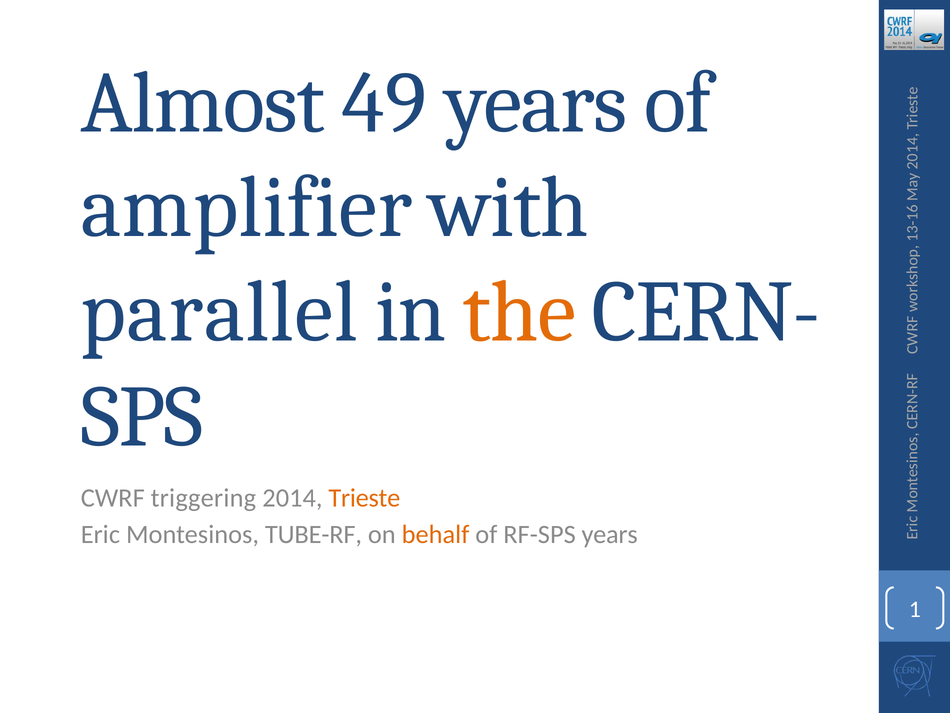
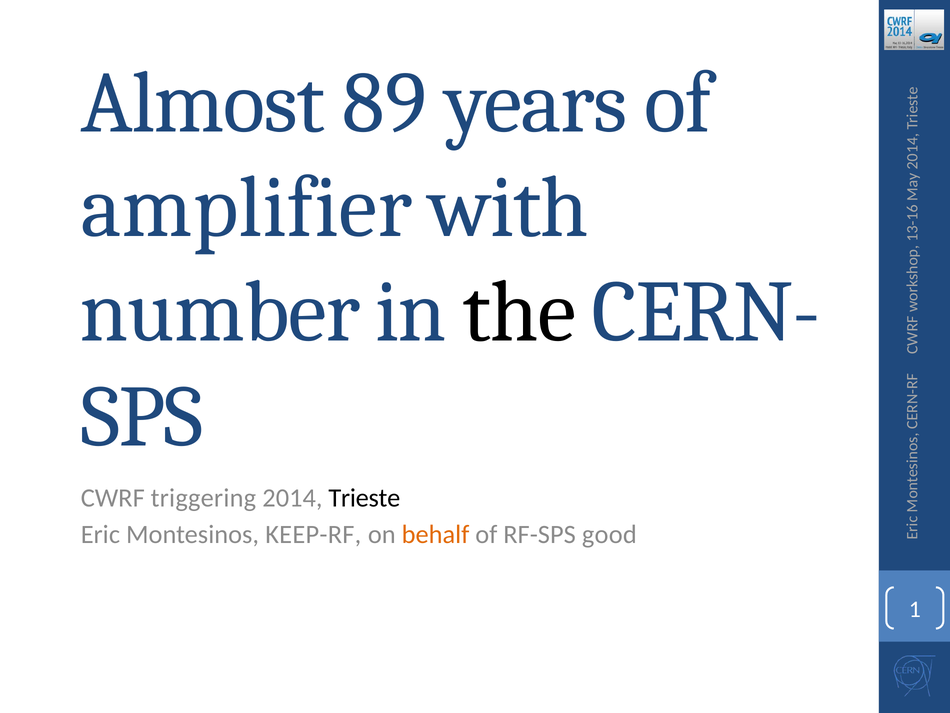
49: 49 -> 89
parallel: parallel -> number
the colour: orange -> black
Trieste colour: orange -> black
TUBE-RF: TUBE-RF -> KEEP-RF
RF-SPS years: years -> good
